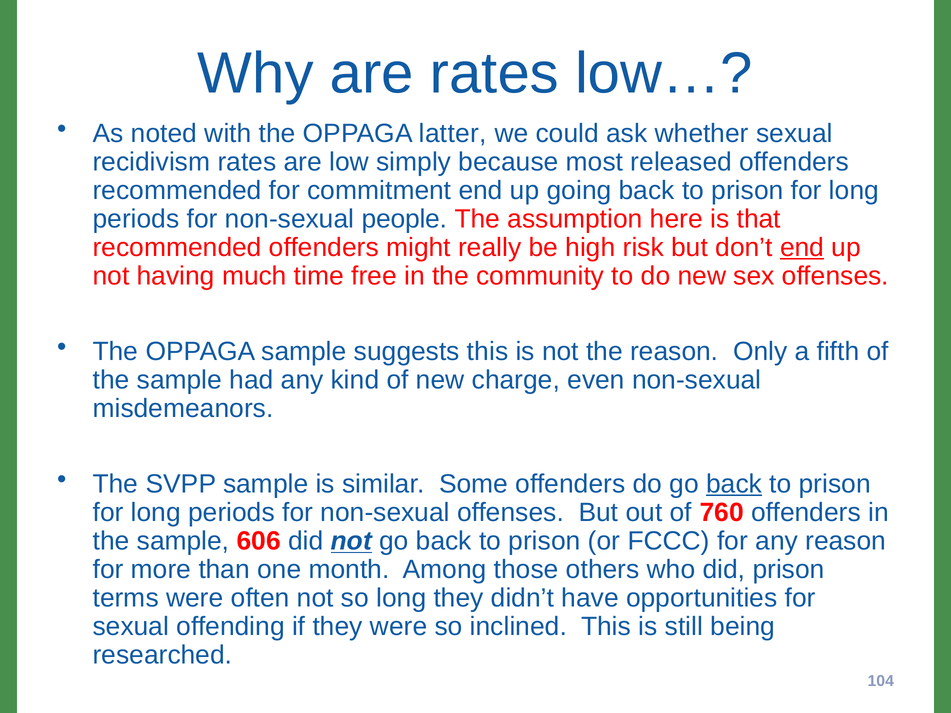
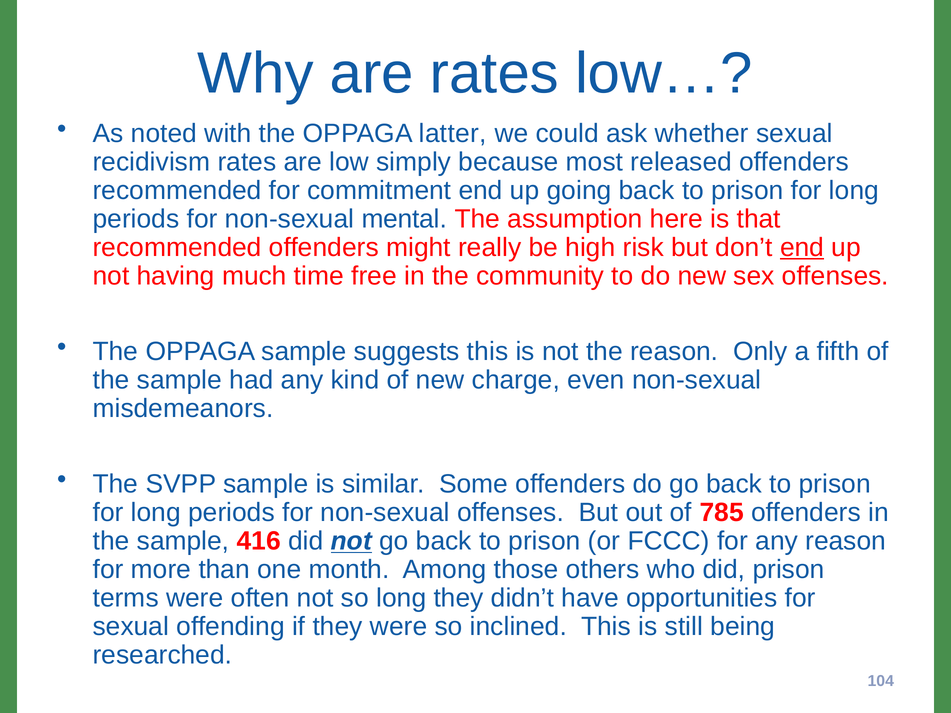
people: people -> mental
back at (734, 484) underline: present -> none
760: 760 -> 785
606: 606 -> 416
